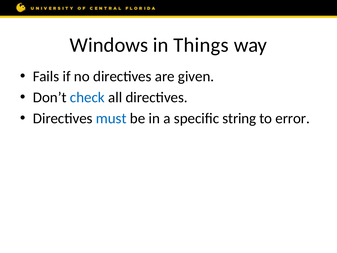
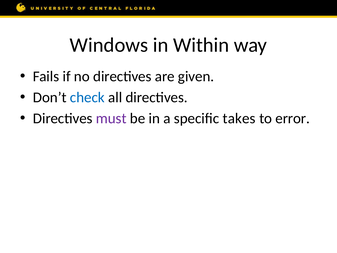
Things: Things -> Within
must colour: blue -> purple
string: string -> takes
